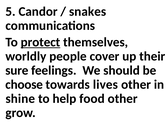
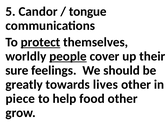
snakes: snakes -> tongue
people underline: none -> present
choose: choose -> greatly
shine: shine -> piece
